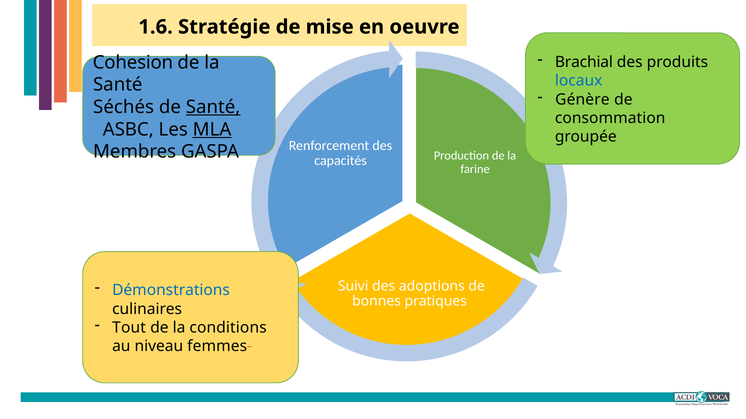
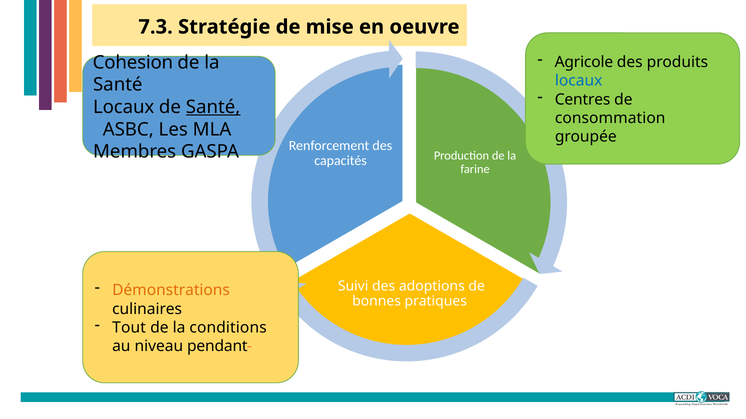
1.6: 1.6 -> 7.3
Brachial: Brachial -> Agricole
Génère: Génère -> Centres
Séchés at (124, 107): Séchés -> Locaux
MLA underline: present -> none
Démonstrations colour: blue -> orange
femmes: femmes -> pendant
